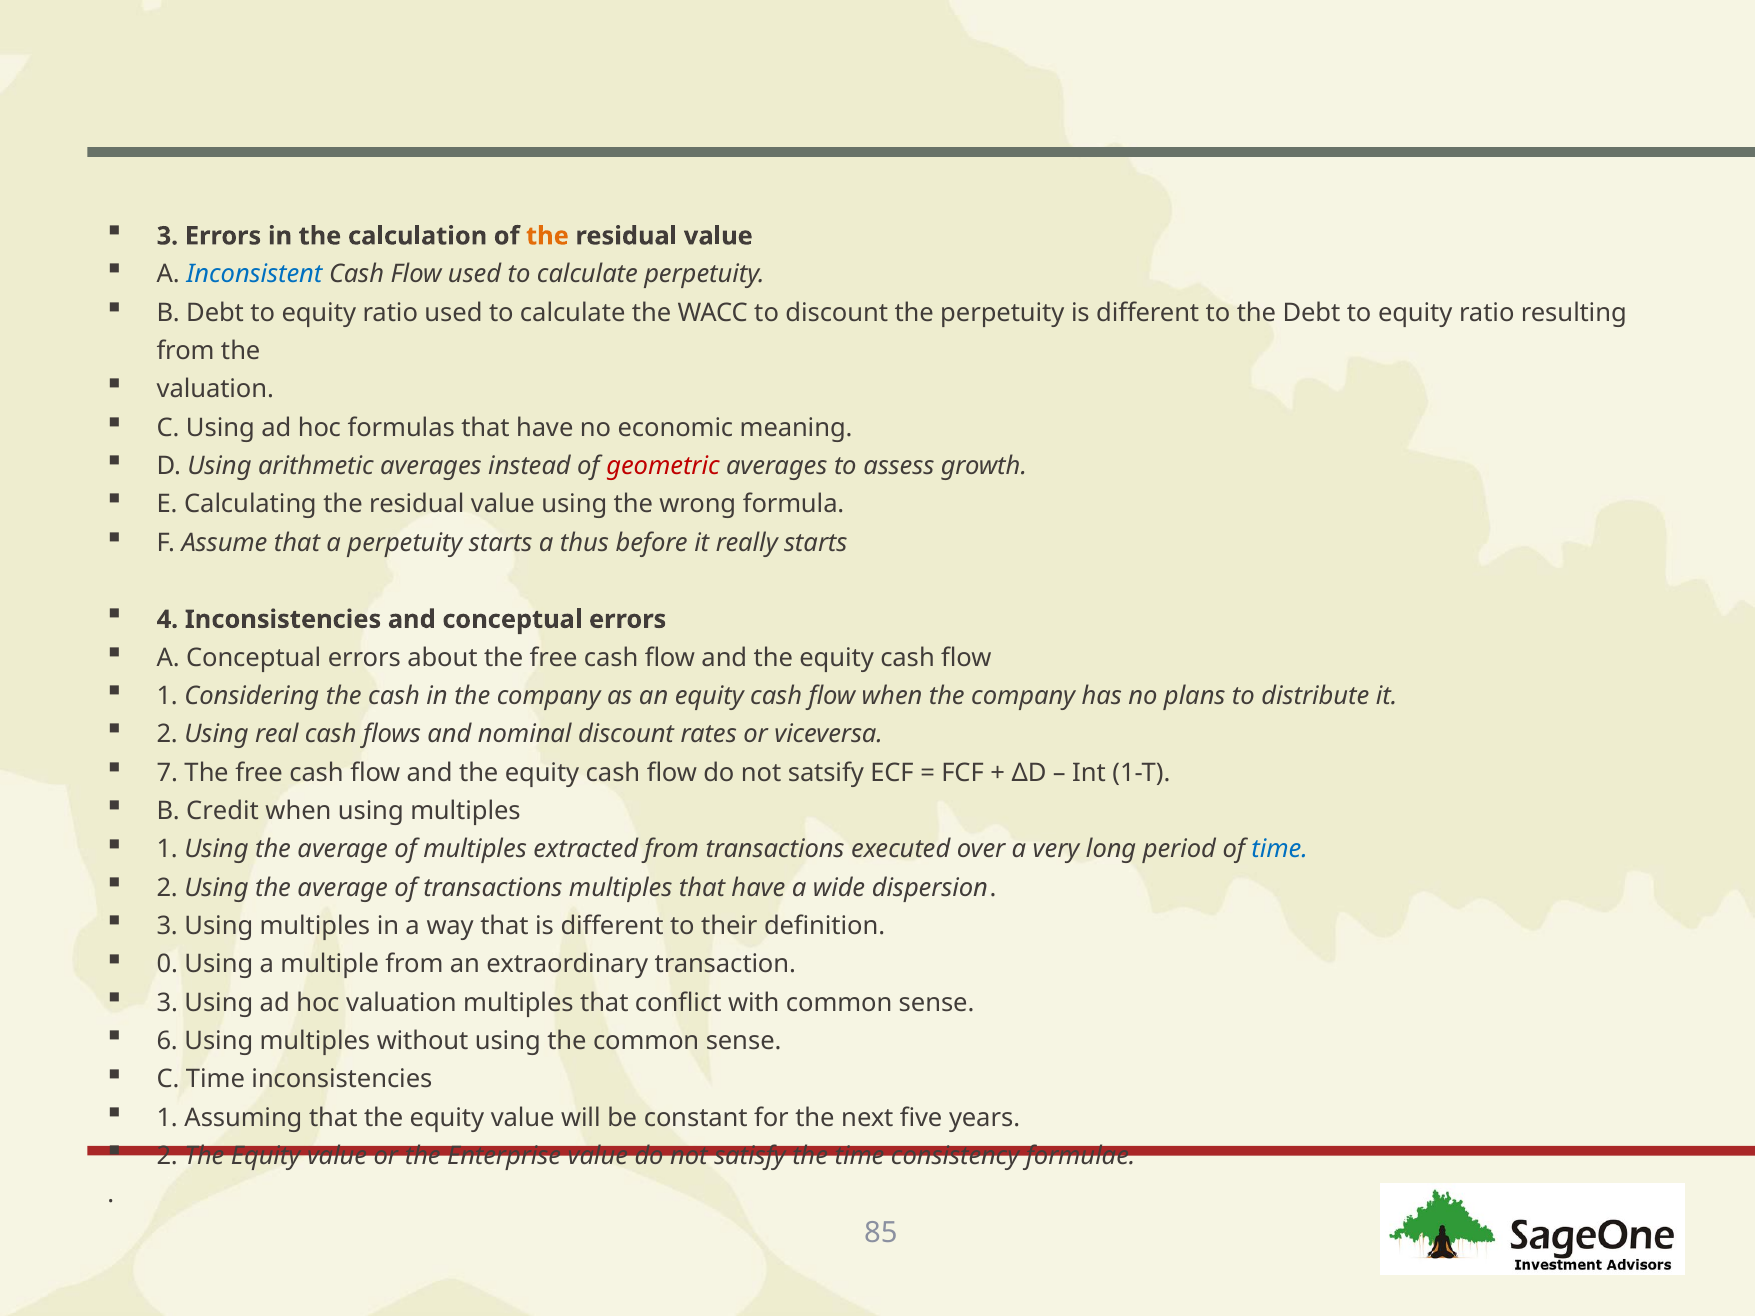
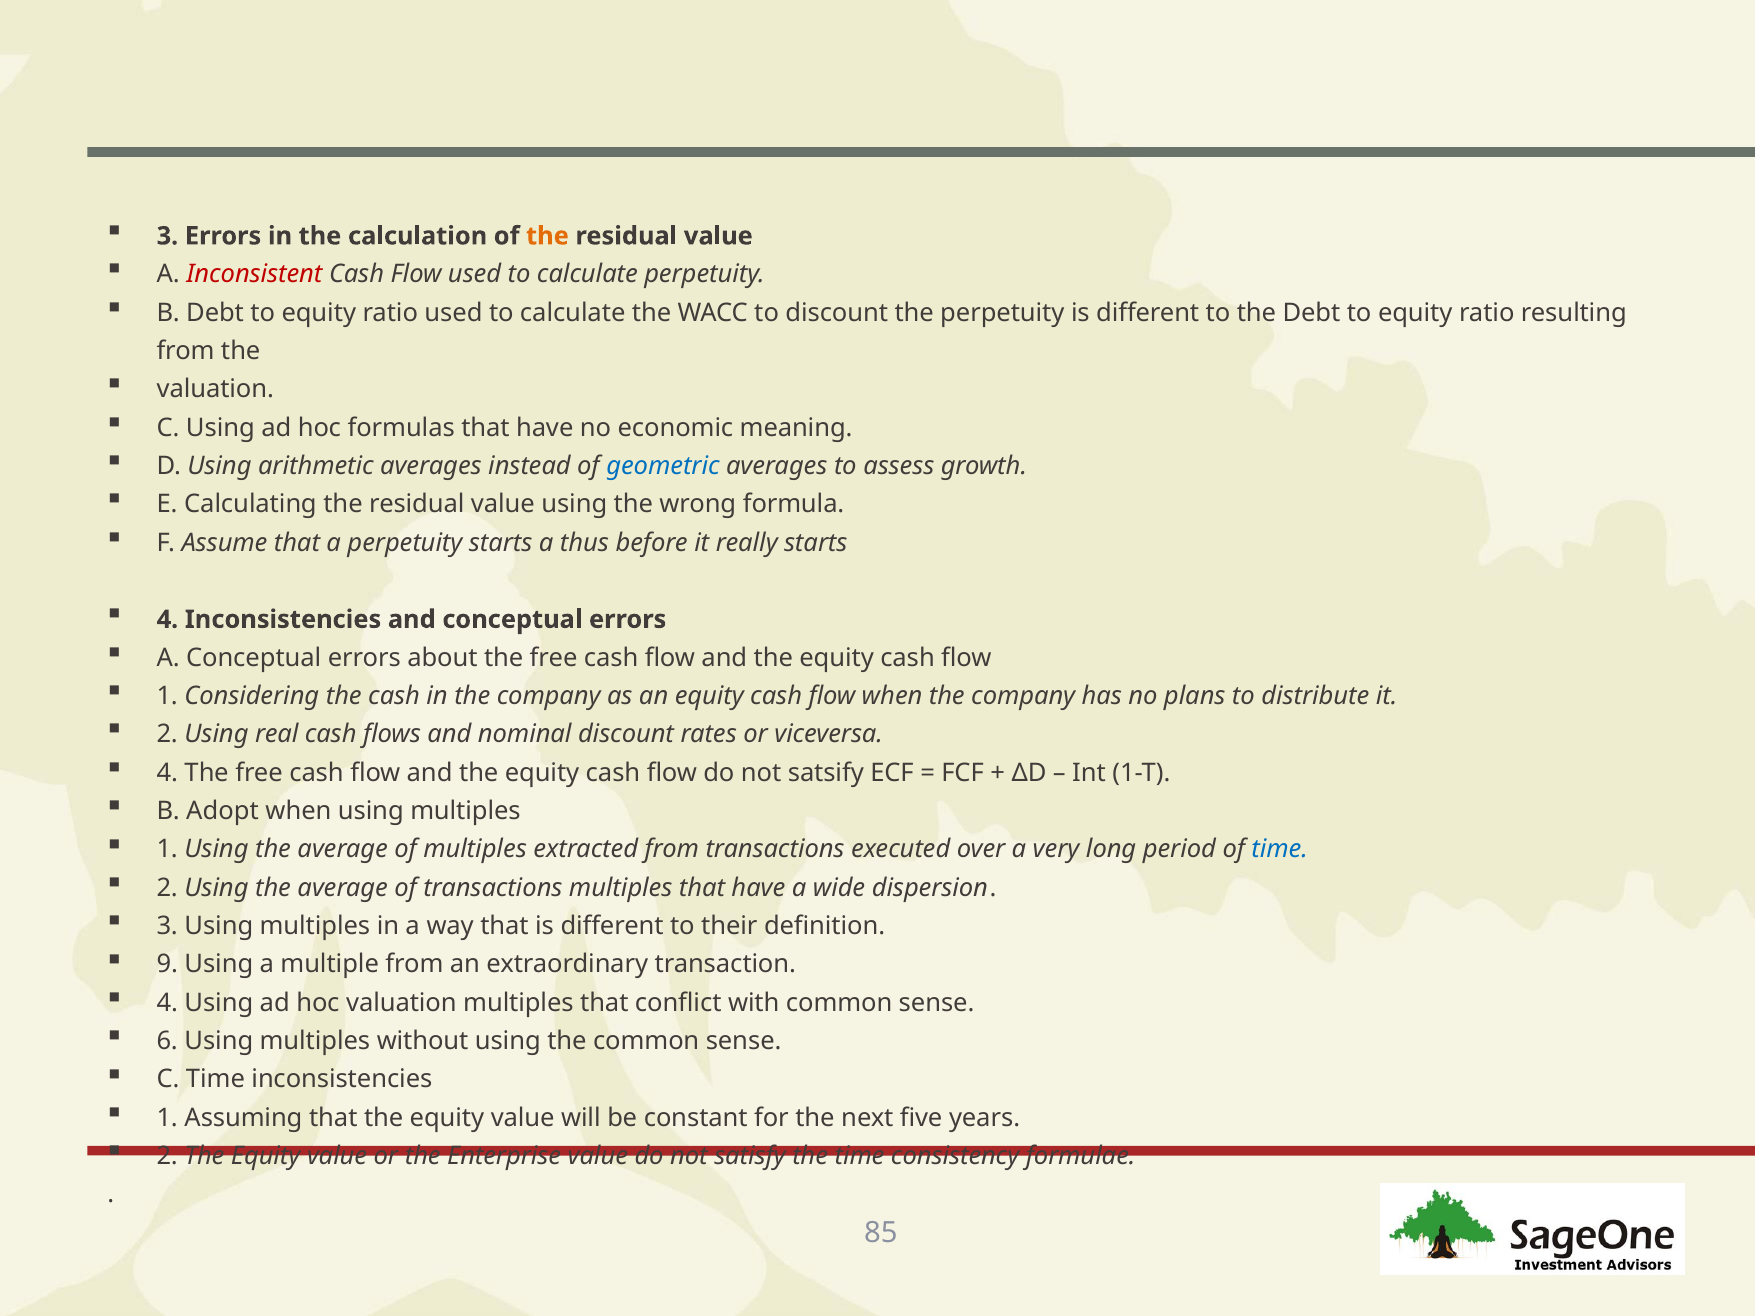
Inconsistent colour: blue -> red
geometric colour: red -> blue
7 at (167, 773): 7 -> 4
Credit: Credit -> Adopt
0: 0 -> 9
3 at (167, 1003): 3 -> 4
